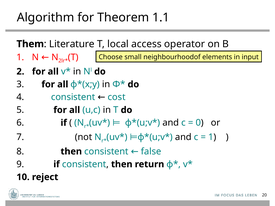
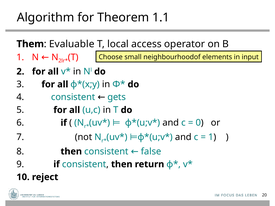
Literature: Literature -> Evaluable
cost: cost -> gets
